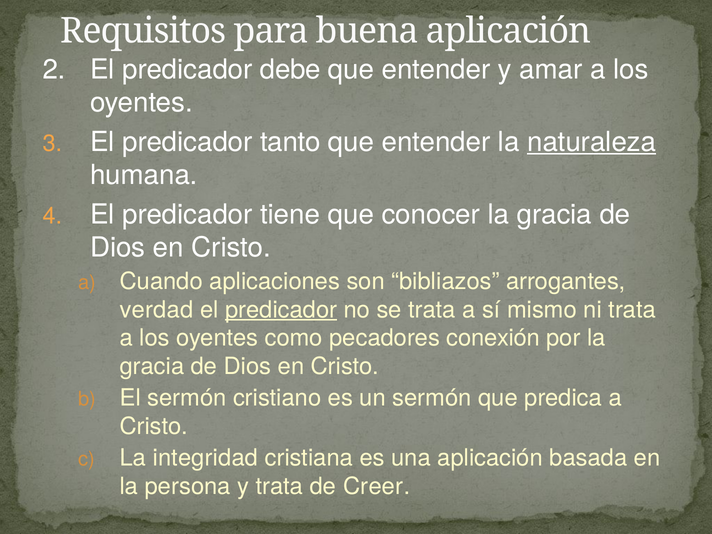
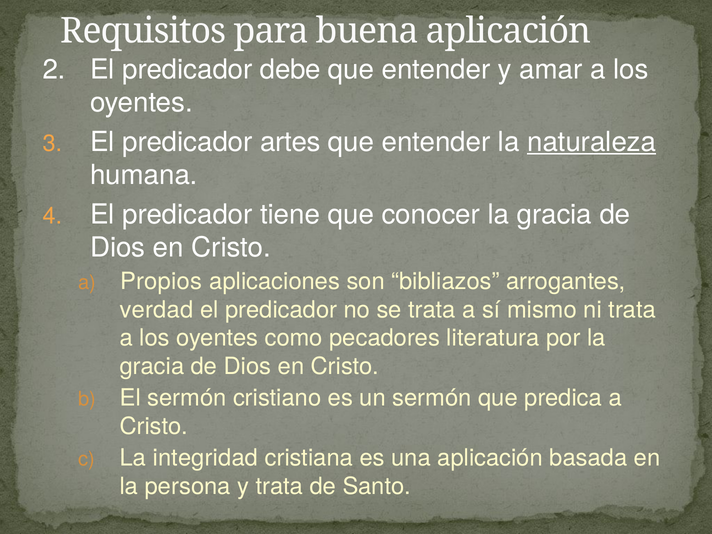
tanto: tanto -> artes
Cuando: Cuando -> Propios
predicador at (281, 310) underline: present -> none
conexión: conexión -> literatura
Creer: Creer -> Santo
